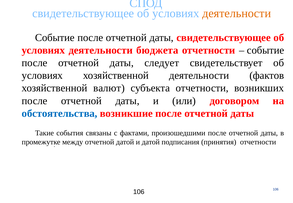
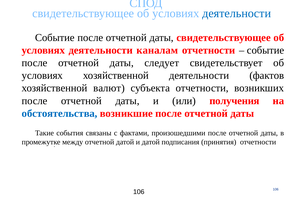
деятельности at (237, 13) colour: orange -> blue
бюджета: бюджета -> каналам
договором: договором -> получения
